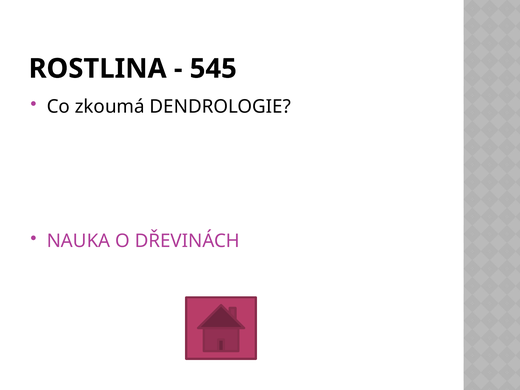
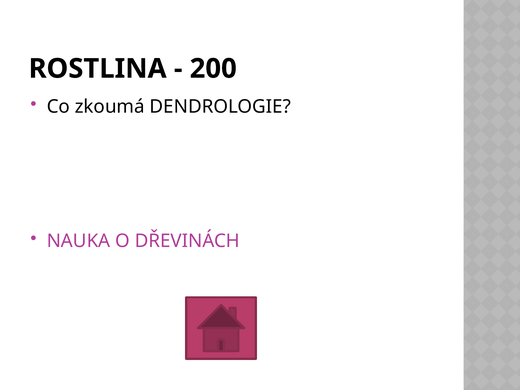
545: 545 -> 200
